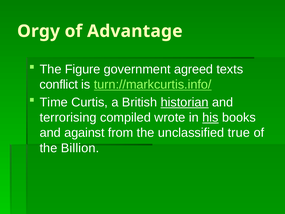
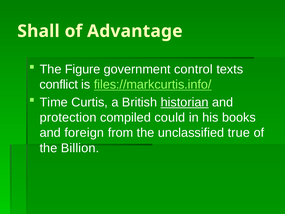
Orgy: Orgy -> Shall
agreed: agreed -> control
turn://markcurtis.info/: turn://markcurtis.info/ -> files://markcurtis.info/
terrorising: terrorising -> protection
wrote: wrote -> could
his underline: present -> none
against: against -> foreign
